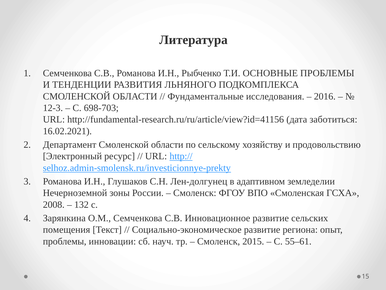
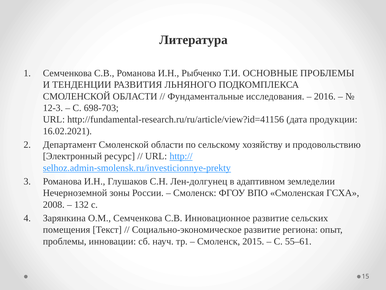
заботиться: заботиться -> продукции
